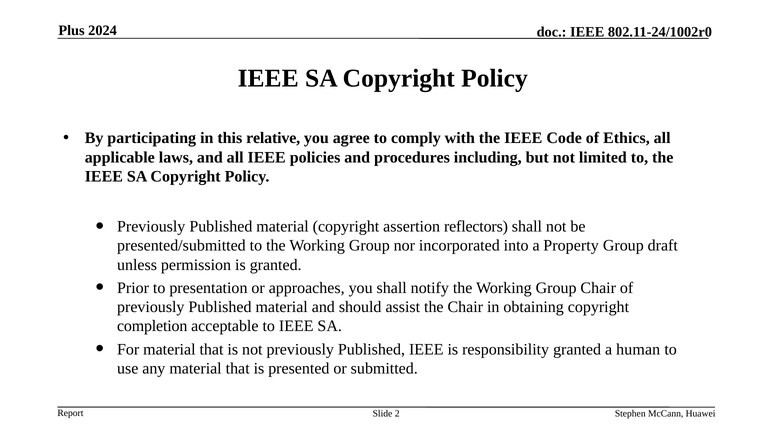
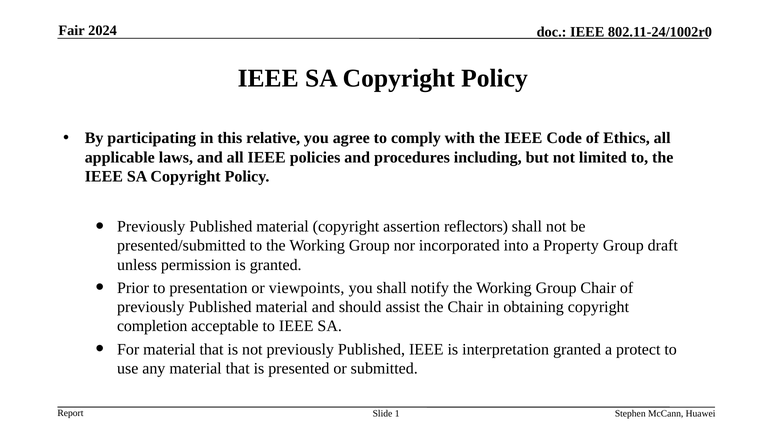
Plus: Plus -> Fair
approaches: approaches -> viewpoints
responsibility: responsibility -> interpretation
human: human -> protect
2: 2 -> 1
